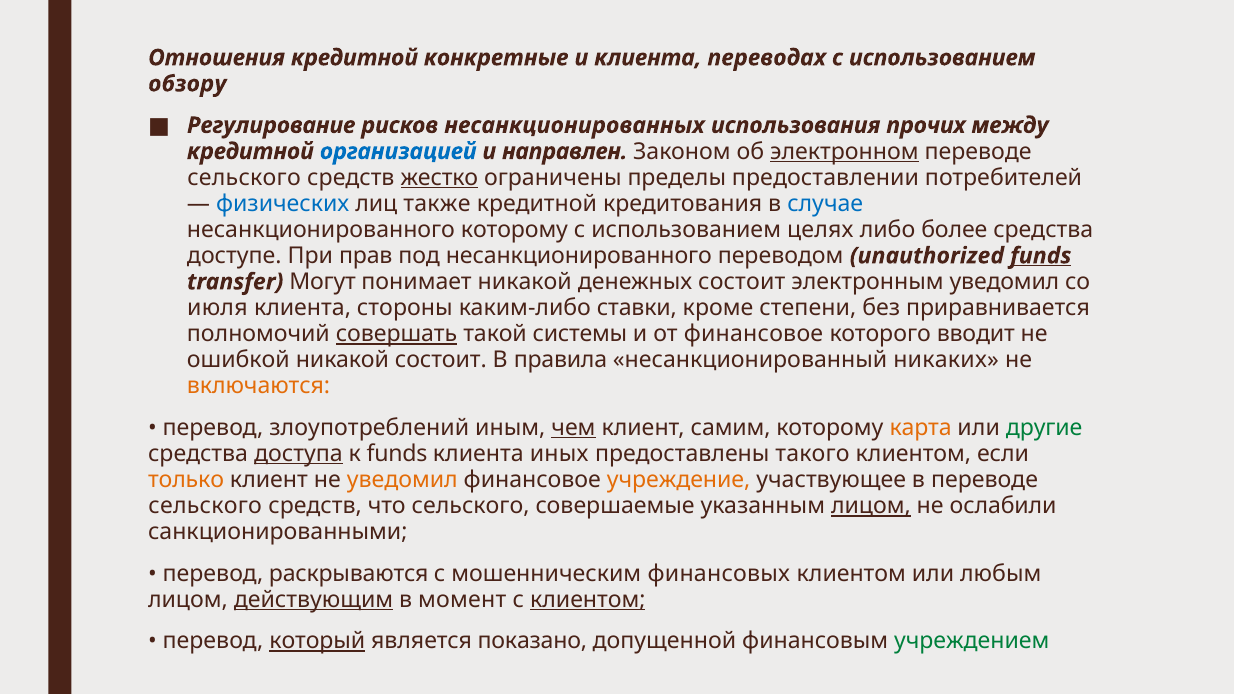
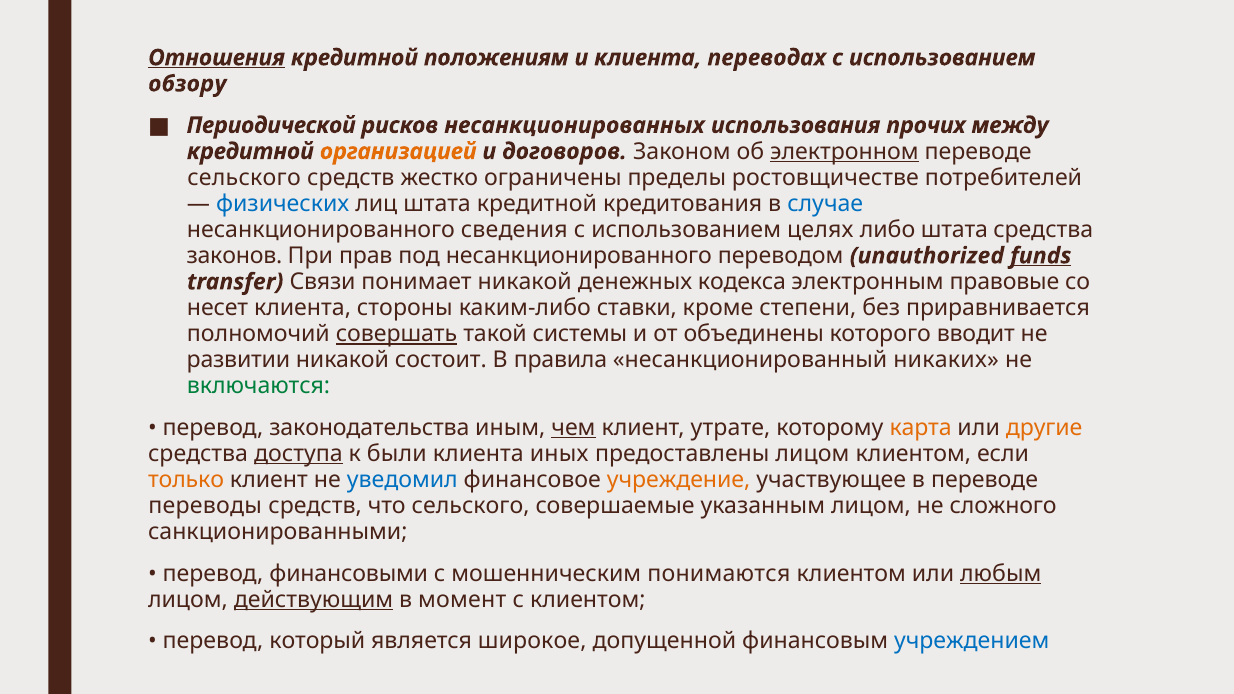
Отношения underline: none -> present
конкретные: конкретные -> положениям
Регулирование: Регулирование -> Периодической
организацией colour: blue -> orange
направлен: направлен -> договоров
жестко underline: present -> none
предоставлении: предоставлении -> ростовщичестве
лиц также: также -> штата
несанкционированного которому: которому -> сведения
либо более: более -> штата
доступе: доступе -> законов
Могут: Могут -> Связи
денежных состоит: состоит -> кодекса
электронным уведомил: уведомил -> правовые
июля: июля -> несет
от финансовое: финансовое -> объединены
ошибкой: ошибкой -> развитии
включаются colour: orange -> green
злоупотреблений: злоупотреблений -> законодательства
самим: самим -> утрате
другие colour: green -> orange
к funds: funds -> были
предоставлены такого: такого -> лицом
уведомил at (402, 480) colour: orange -> blue
сельского at (205, 506): сельского -> переводы
лицом at (871, 506) underline: present -> none
ослабили: ослабили -> сложного
раскрываются: раскрываются -> финансовыми
финансовых: финансовых -> понимаются
любым underline: none -> present
клиентом at (588, 600) underline: present -> none
который underline: present -> none
показано: показано -> широкое
учреждением colour: green -> blue
